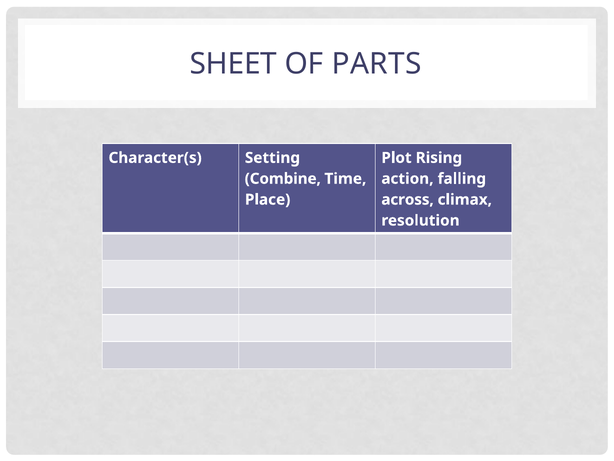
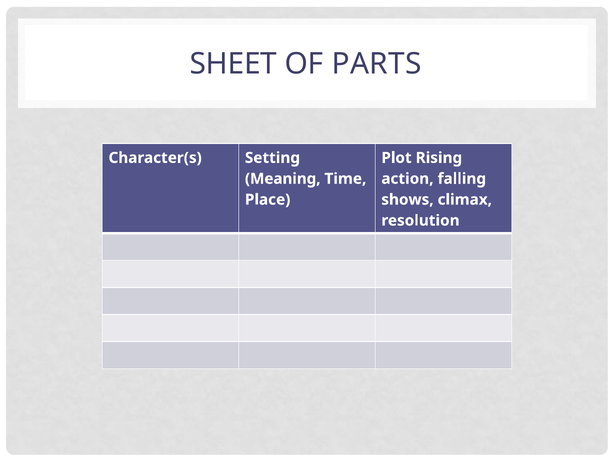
Combine: Combine -> Meaning
across: across -> shows
